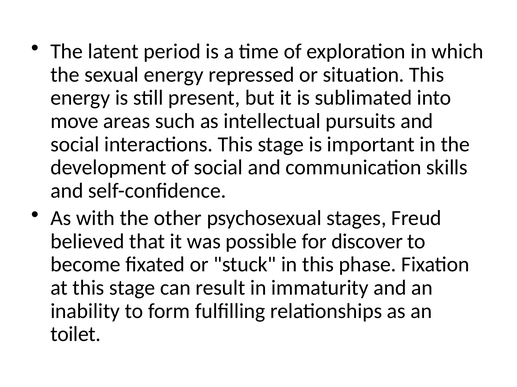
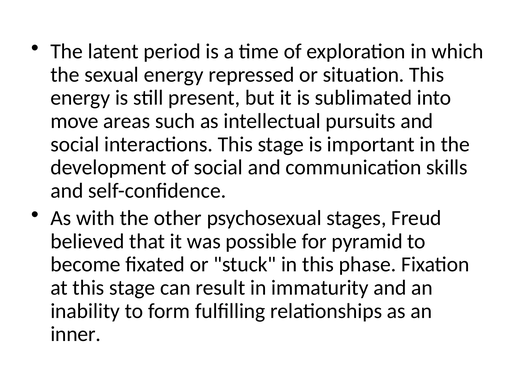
discover: discover -> pyramid
toilet: toilet -> inner
